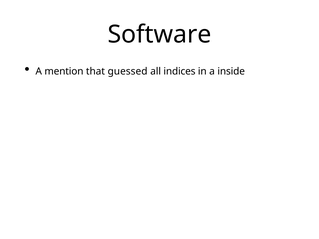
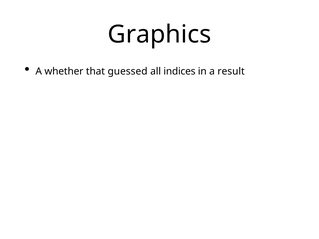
Software: Software -> Graphics
mention: mention -> whether
inside: inside -> result
